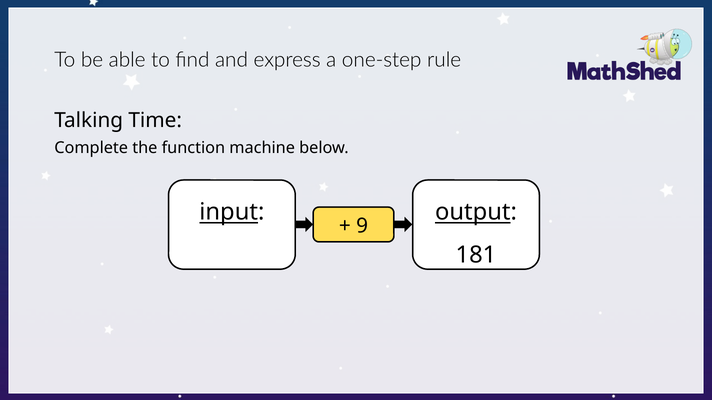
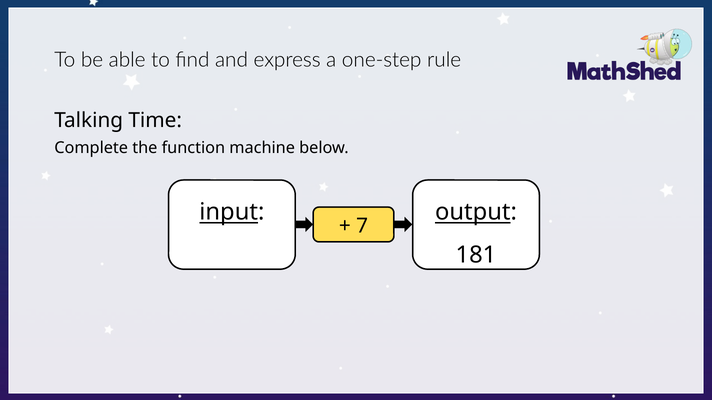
9: 9 -> 7
